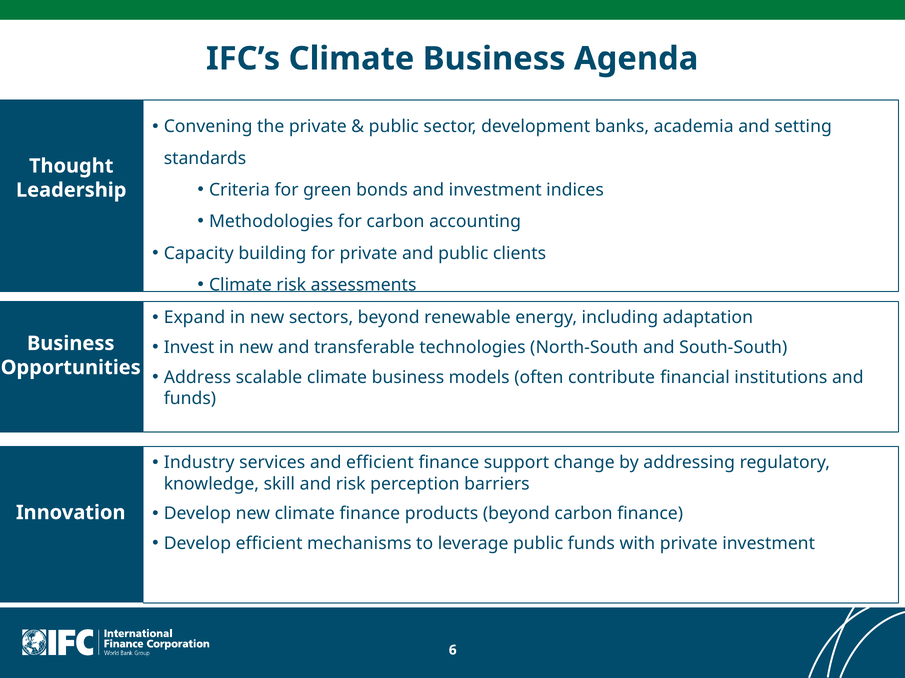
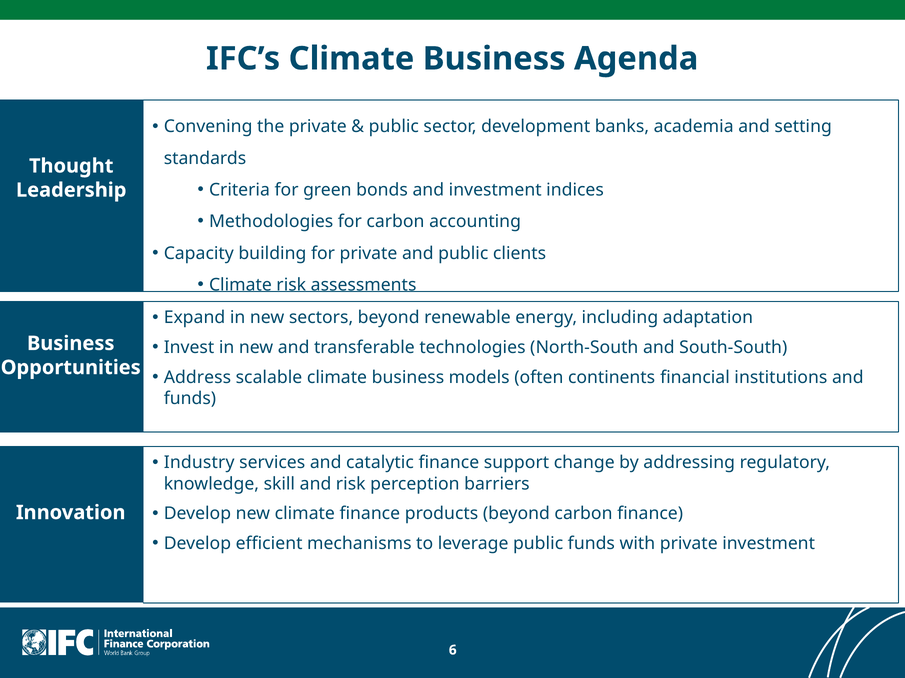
contribute: contribute -> continents
and efficient: efficient -> catalytic
